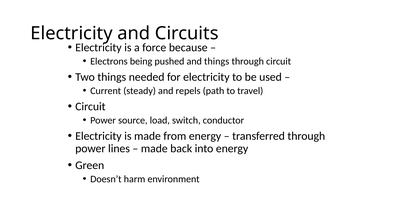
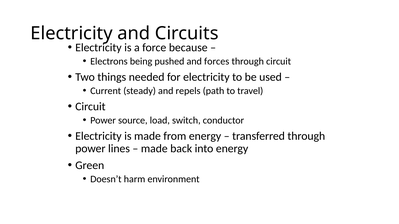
and things: things -> forces
